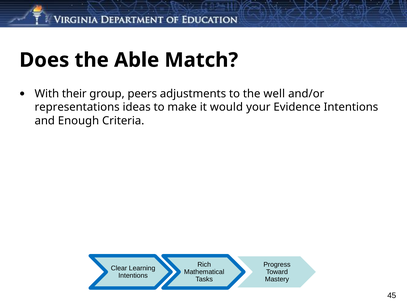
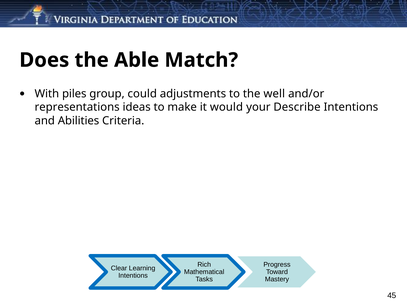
their: their -> piles
peers: peers -> could
Evidence: Evidence -> Describe
Enough: Enough -> Abilities
